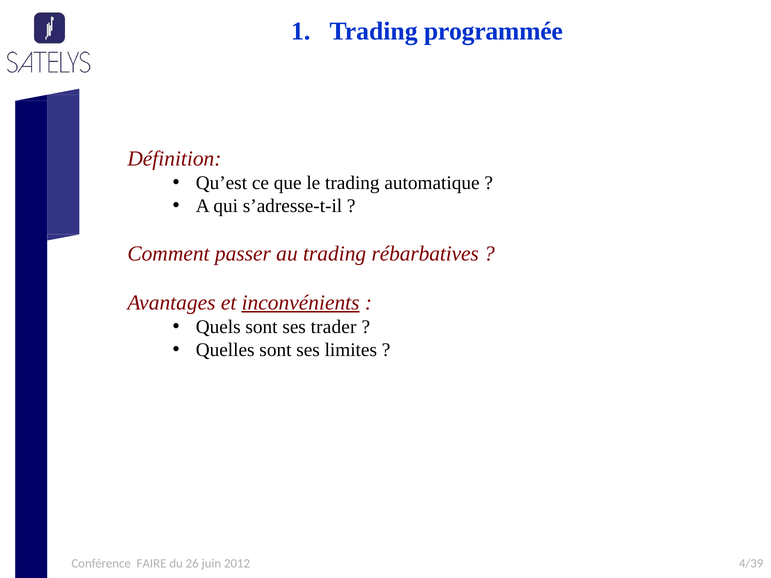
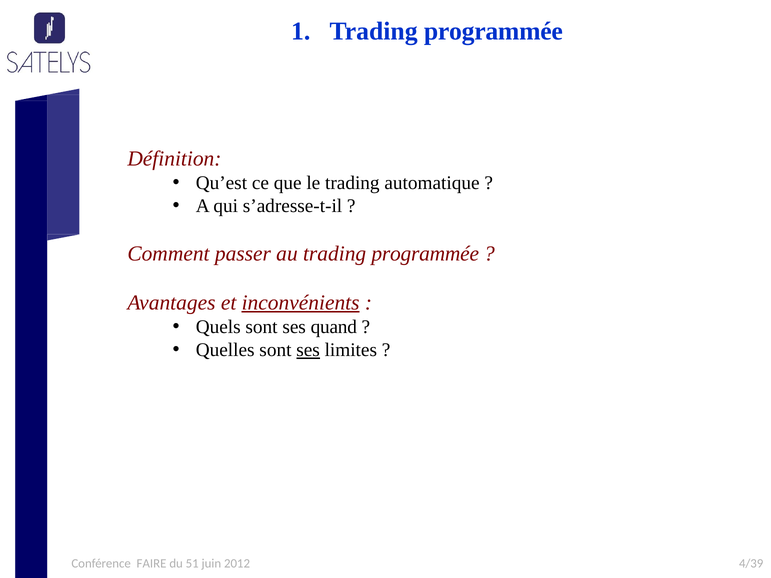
au trading rébarbatives: rébarbatives -> programmée
trader: trader -> quand
ses at (308, 350) underline: none -> present
26: 26 -> 51
